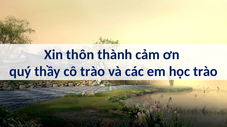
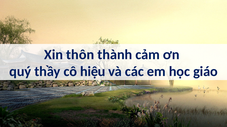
cô trào: trào -> hiệu
học trào: trào -> giáo
